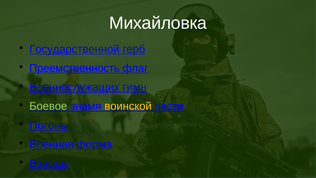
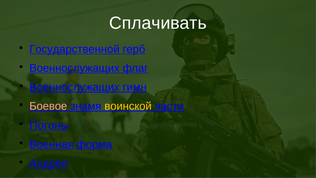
Михайловка: Михайловка -> Сплачивать
Преемственность at (75, 68): Преемственность -> Военнослужащих
Боевое colour: light green -> pink
Взвода: Взвода -> Андрея
